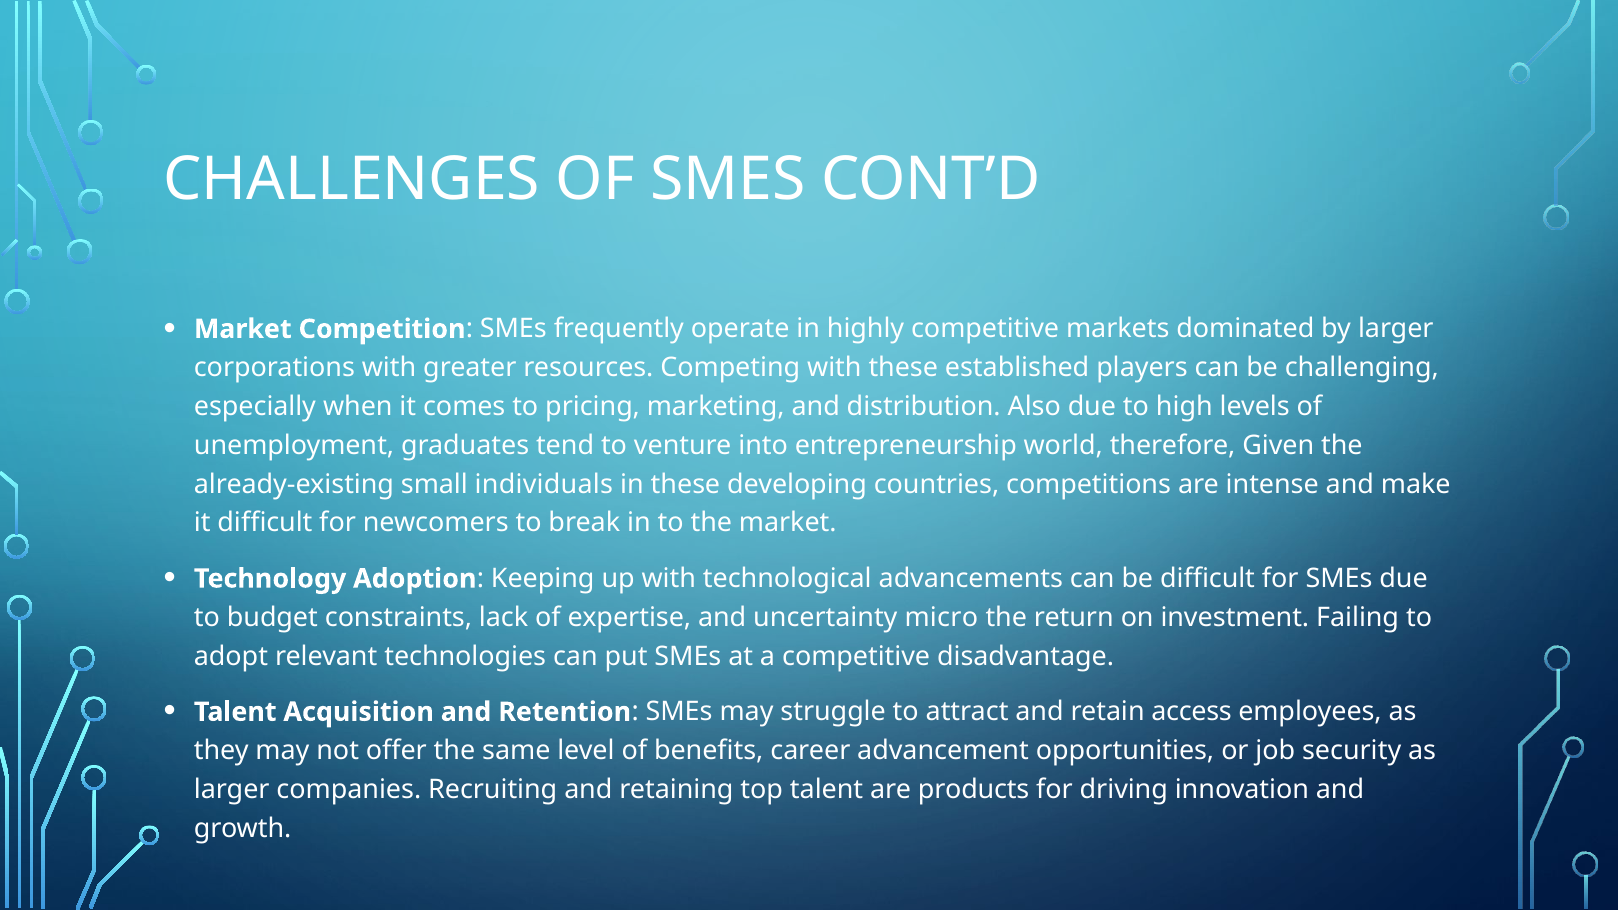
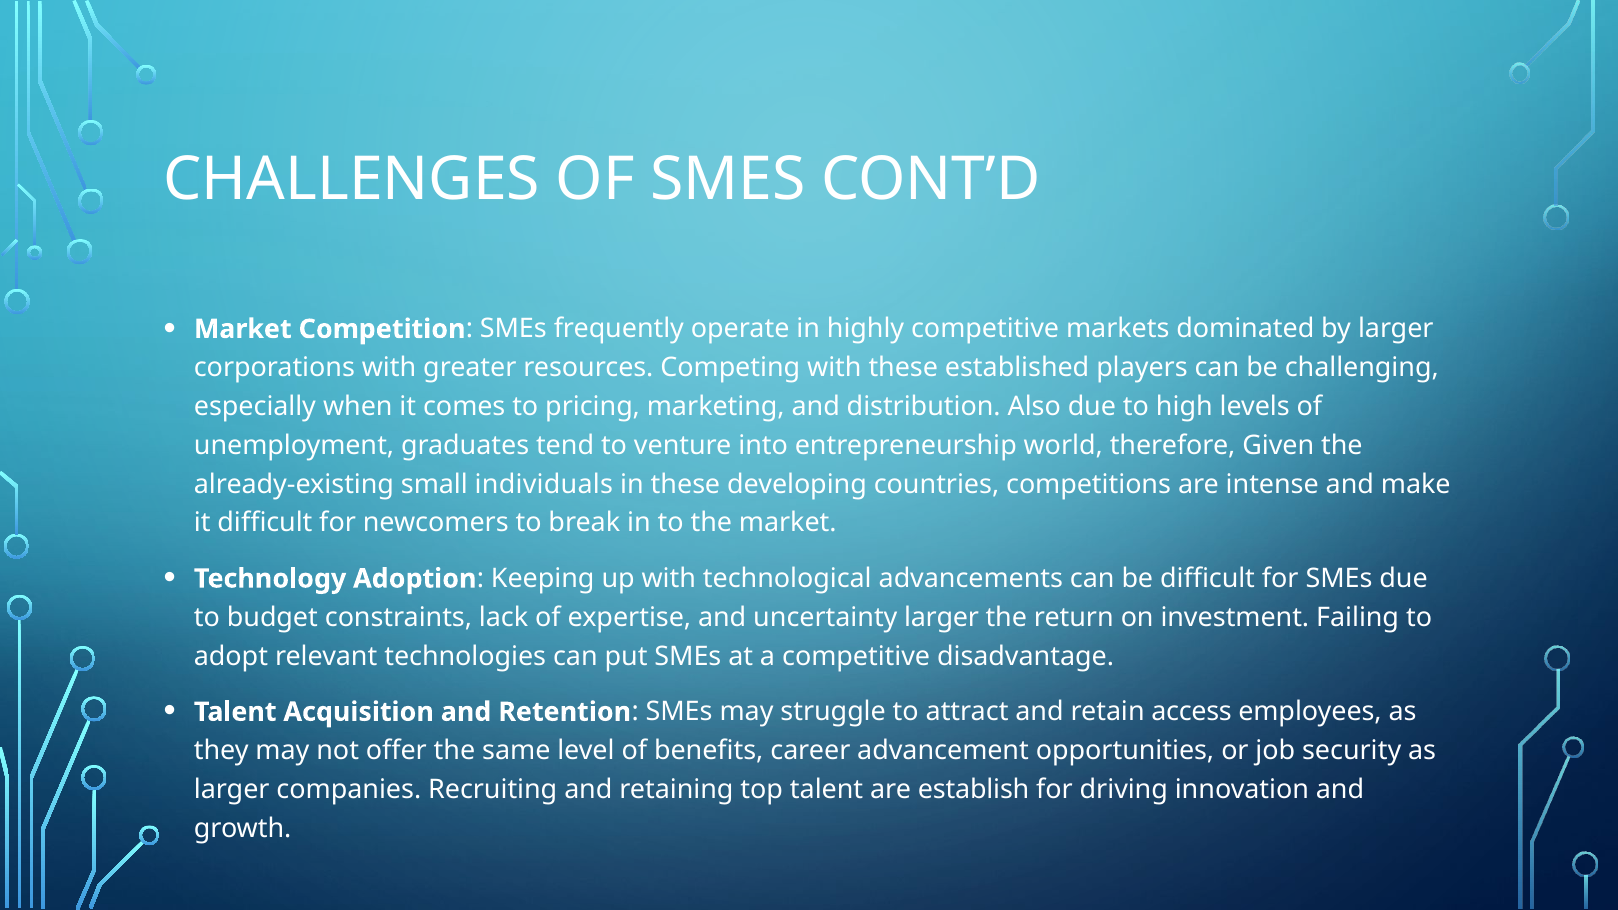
uncertainty micro: micro -> larger
products: products -> establish
